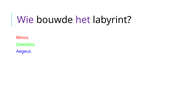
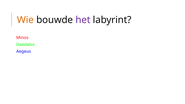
Wie colour: purple -> orange
